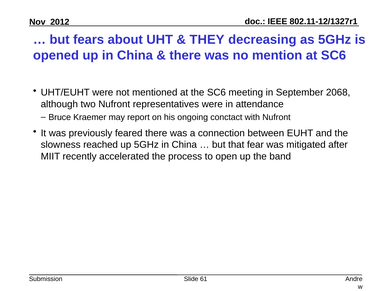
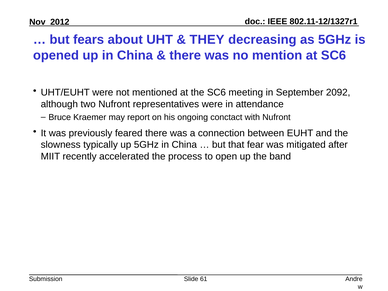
2068: 2068 -> 2092
reached: reached -> typically
